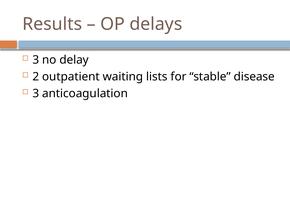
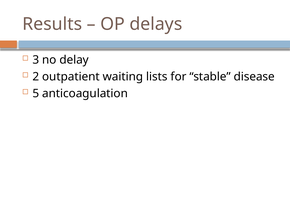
3 at (36, 94): 3 -> 5
